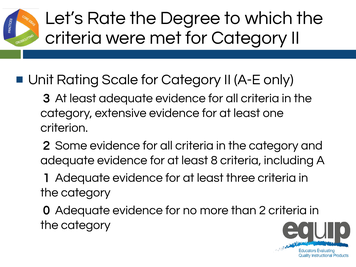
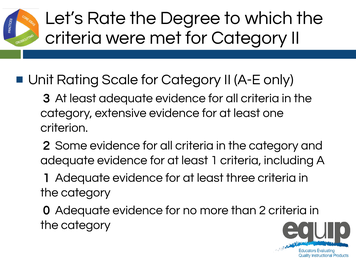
least 8: 8 -> 1
